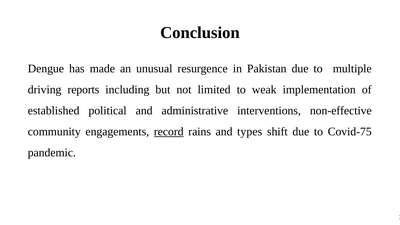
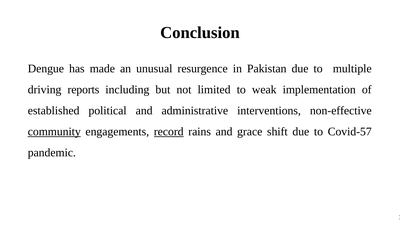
community underline: none -> present
types: types -> grace
Covid-75: Covid-75 -> Covid-57
